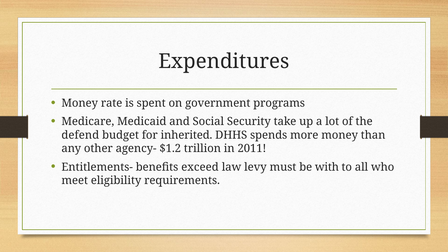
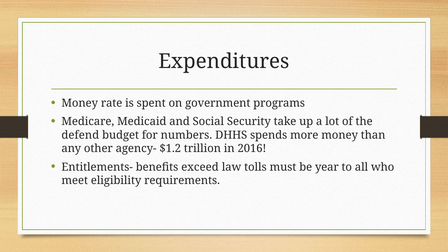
inherited: inherited -> numbers
2011: 2011 -> 2016
levy: levy -> tolls
with: with -> year
